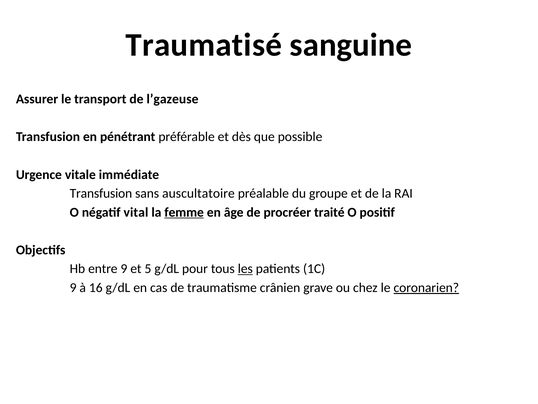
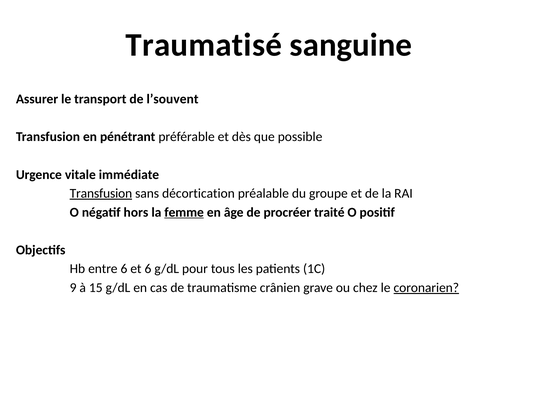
l’gazeuse: l’gazeuse -> l’souvent
Transfusion at (101, 193) underline: none -> present
auscultatoire: auscultatoire -> décortication
vital: vital -> hors
entre 9: 9 -> 6
et 5: 5 -> 6
les underline: present -> none
16: 16 -> 15
